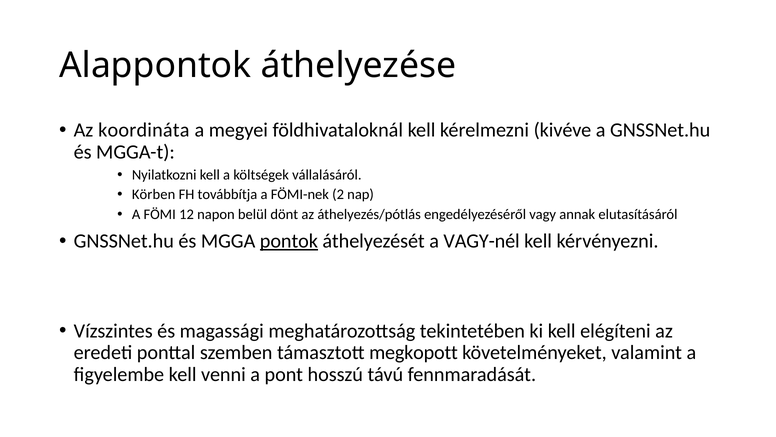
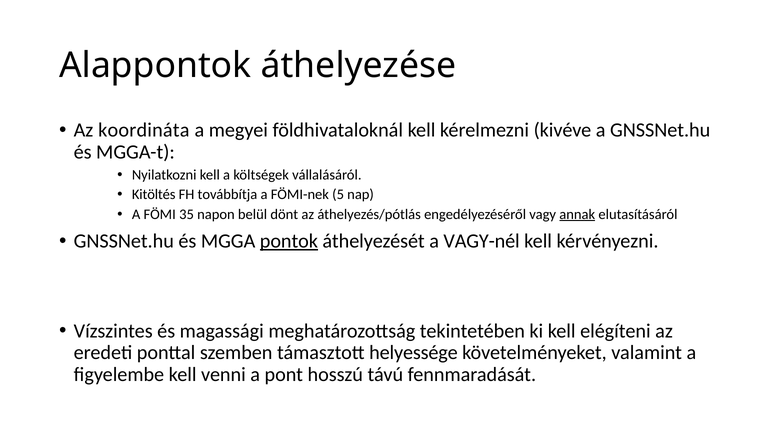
Körben: Körben -> Kitöltés
2: 2 -> 5
12: 12 -> 35
annak underline: none -> present
megkopott: megkopott -> helyessége
